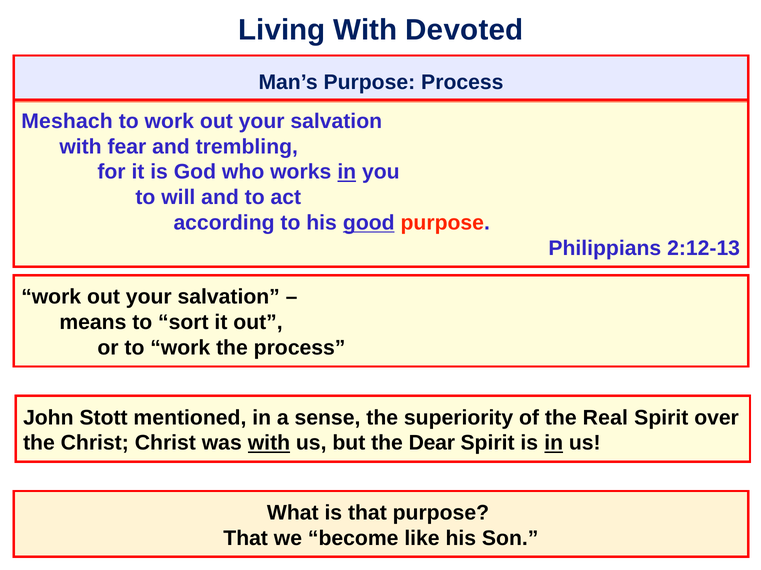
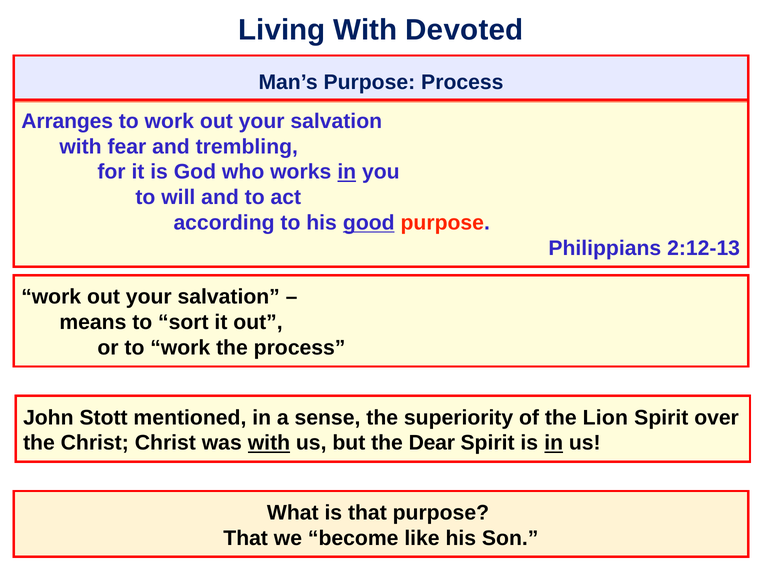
Meshach: Meshach -> Arranges
Real: Real -> Lion
